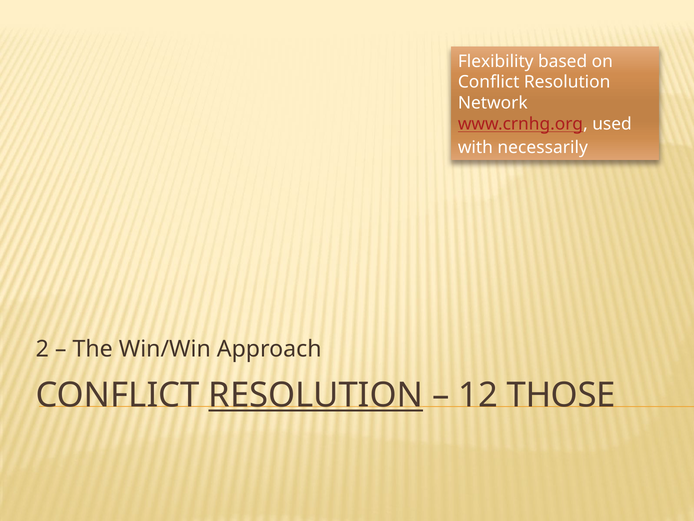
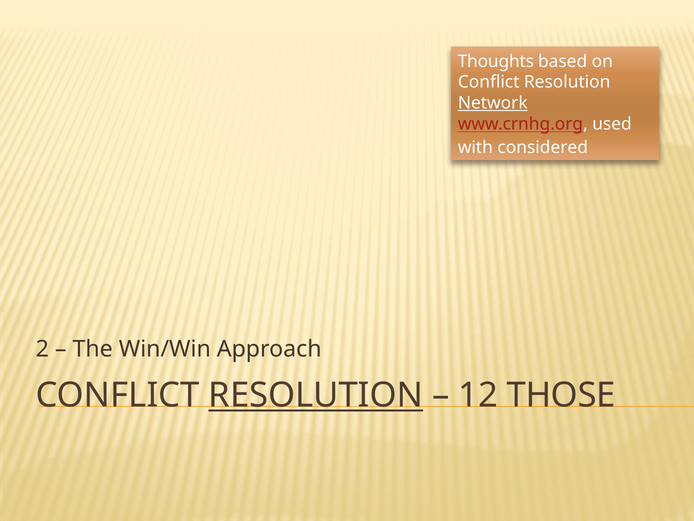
Flexibility: Flexibility -> Thoughts
Network underline: none -> present
necessarily: necessarily -> considered
